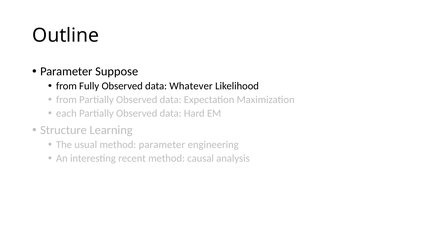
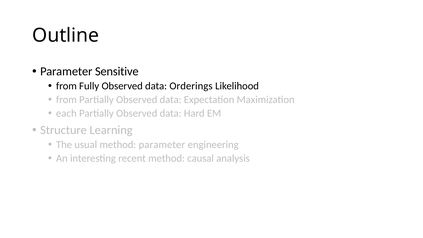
Suppose: Suppose -> Sensitive
Whatever: Whatever -> Orderings
